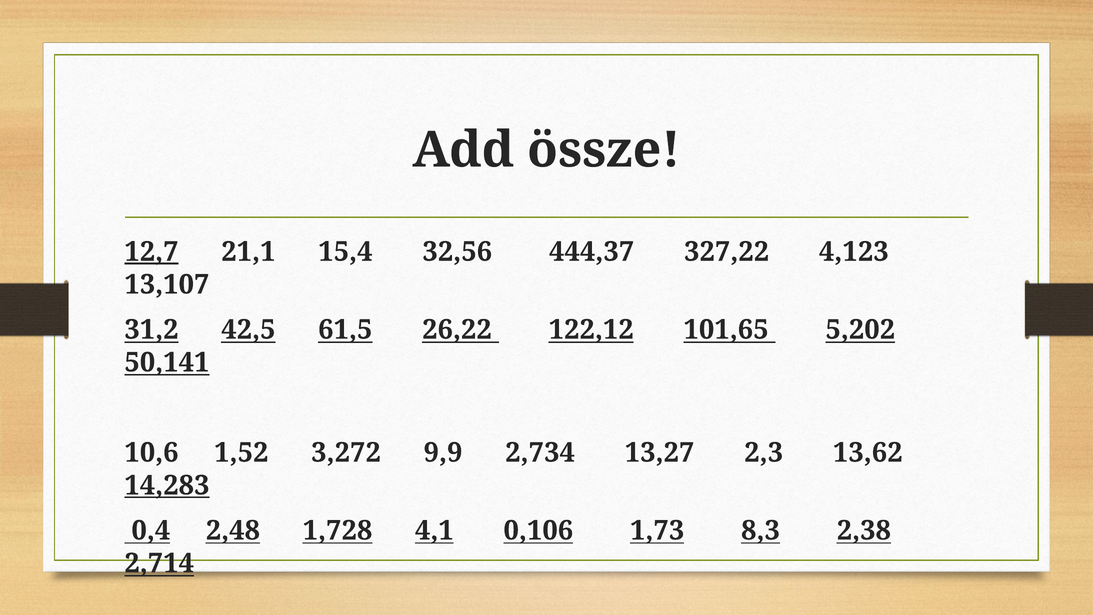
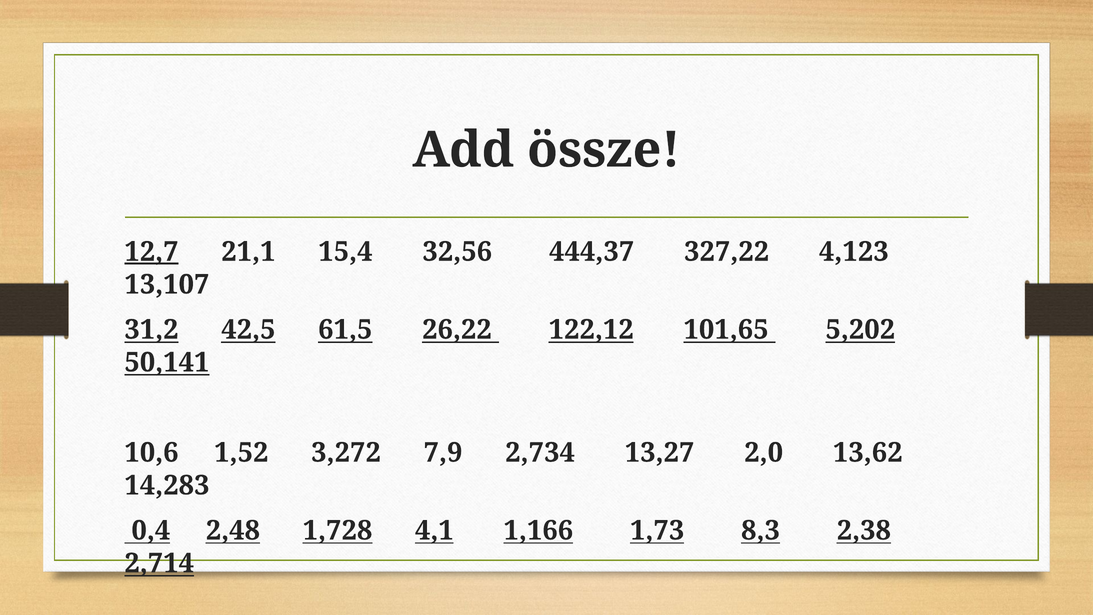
9,9: 9,9 -> 7,9
2,3: 2,3 -> 2,0
14,283 underline: present -> none
0,106: 0,106 -> 1,166
